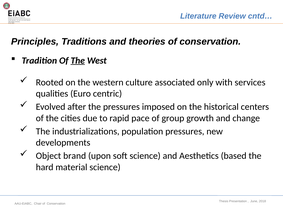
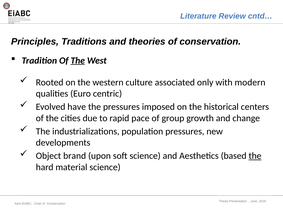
services: services -> modern
after: after -> have
the at (255, 156) underline: none -> present
